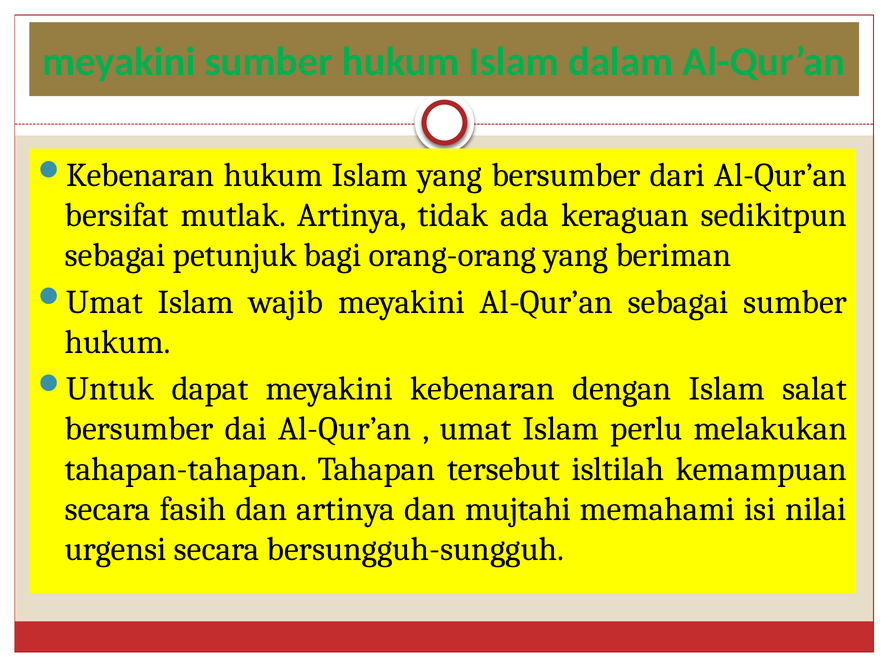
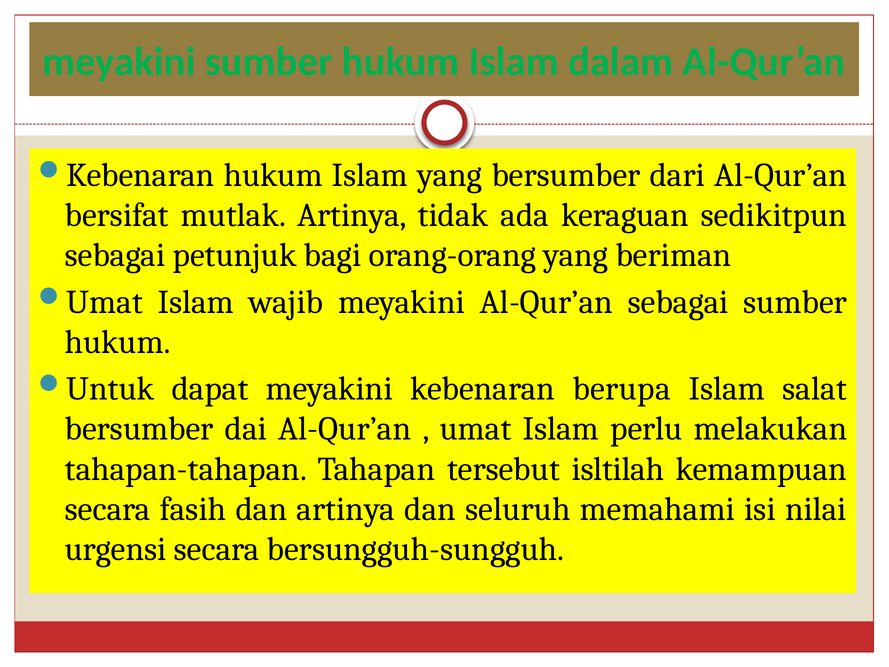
dengan: dengan -> berupa
mujtahi: mujtahi -> seluruh
